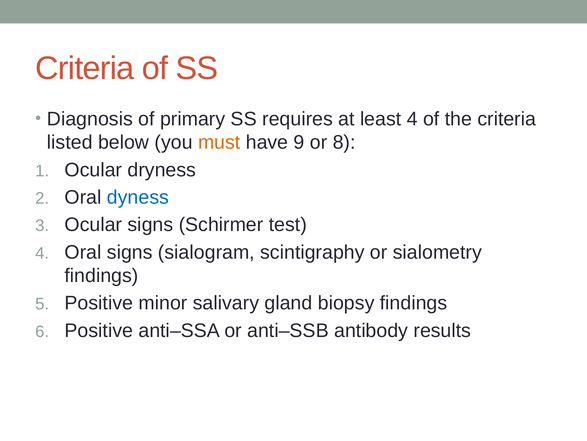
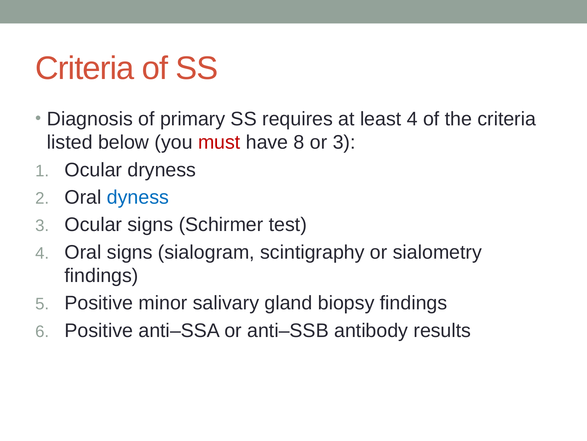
must colour: orange -> red
9: 9 -> 8
or 8: 8 -> 3
